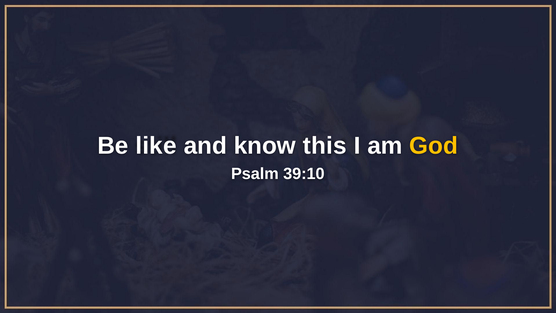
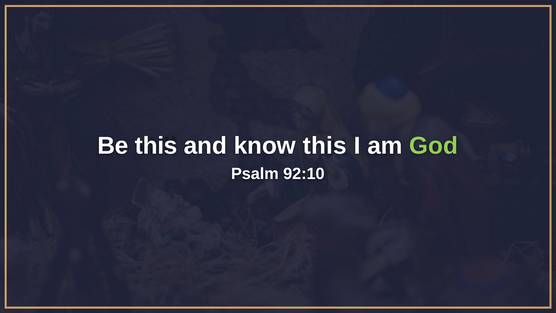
Be like: like -> this
God colour: yellow -> light green
39:10: 39:10 -> 92:10
